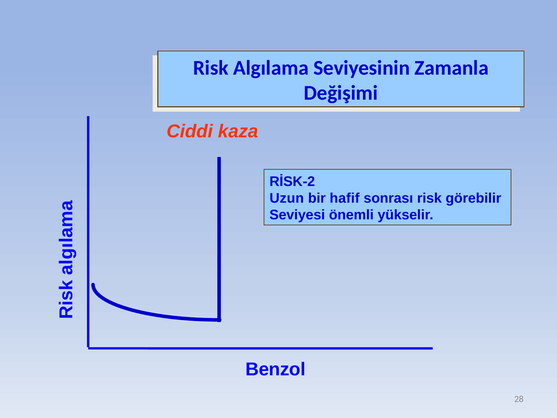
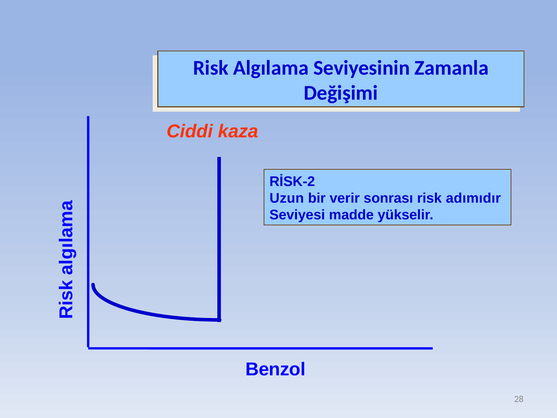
hafif: hafif -> verir
görebilir: görebilir -> adımıdır
önemli: önemli -> madde
